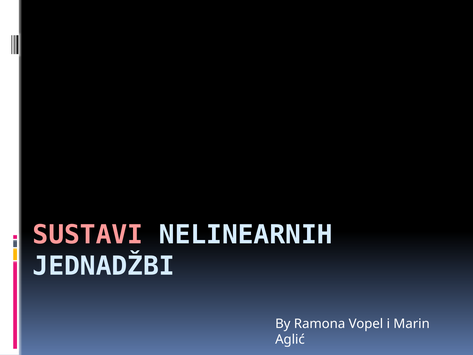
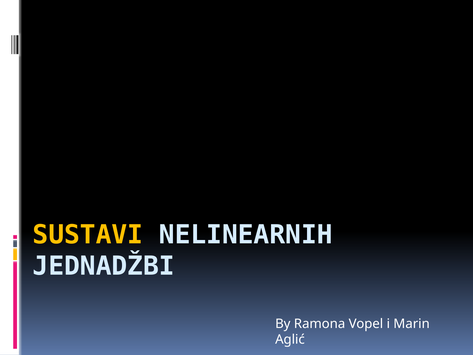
SUSTAVI colour: pink -> yellow
